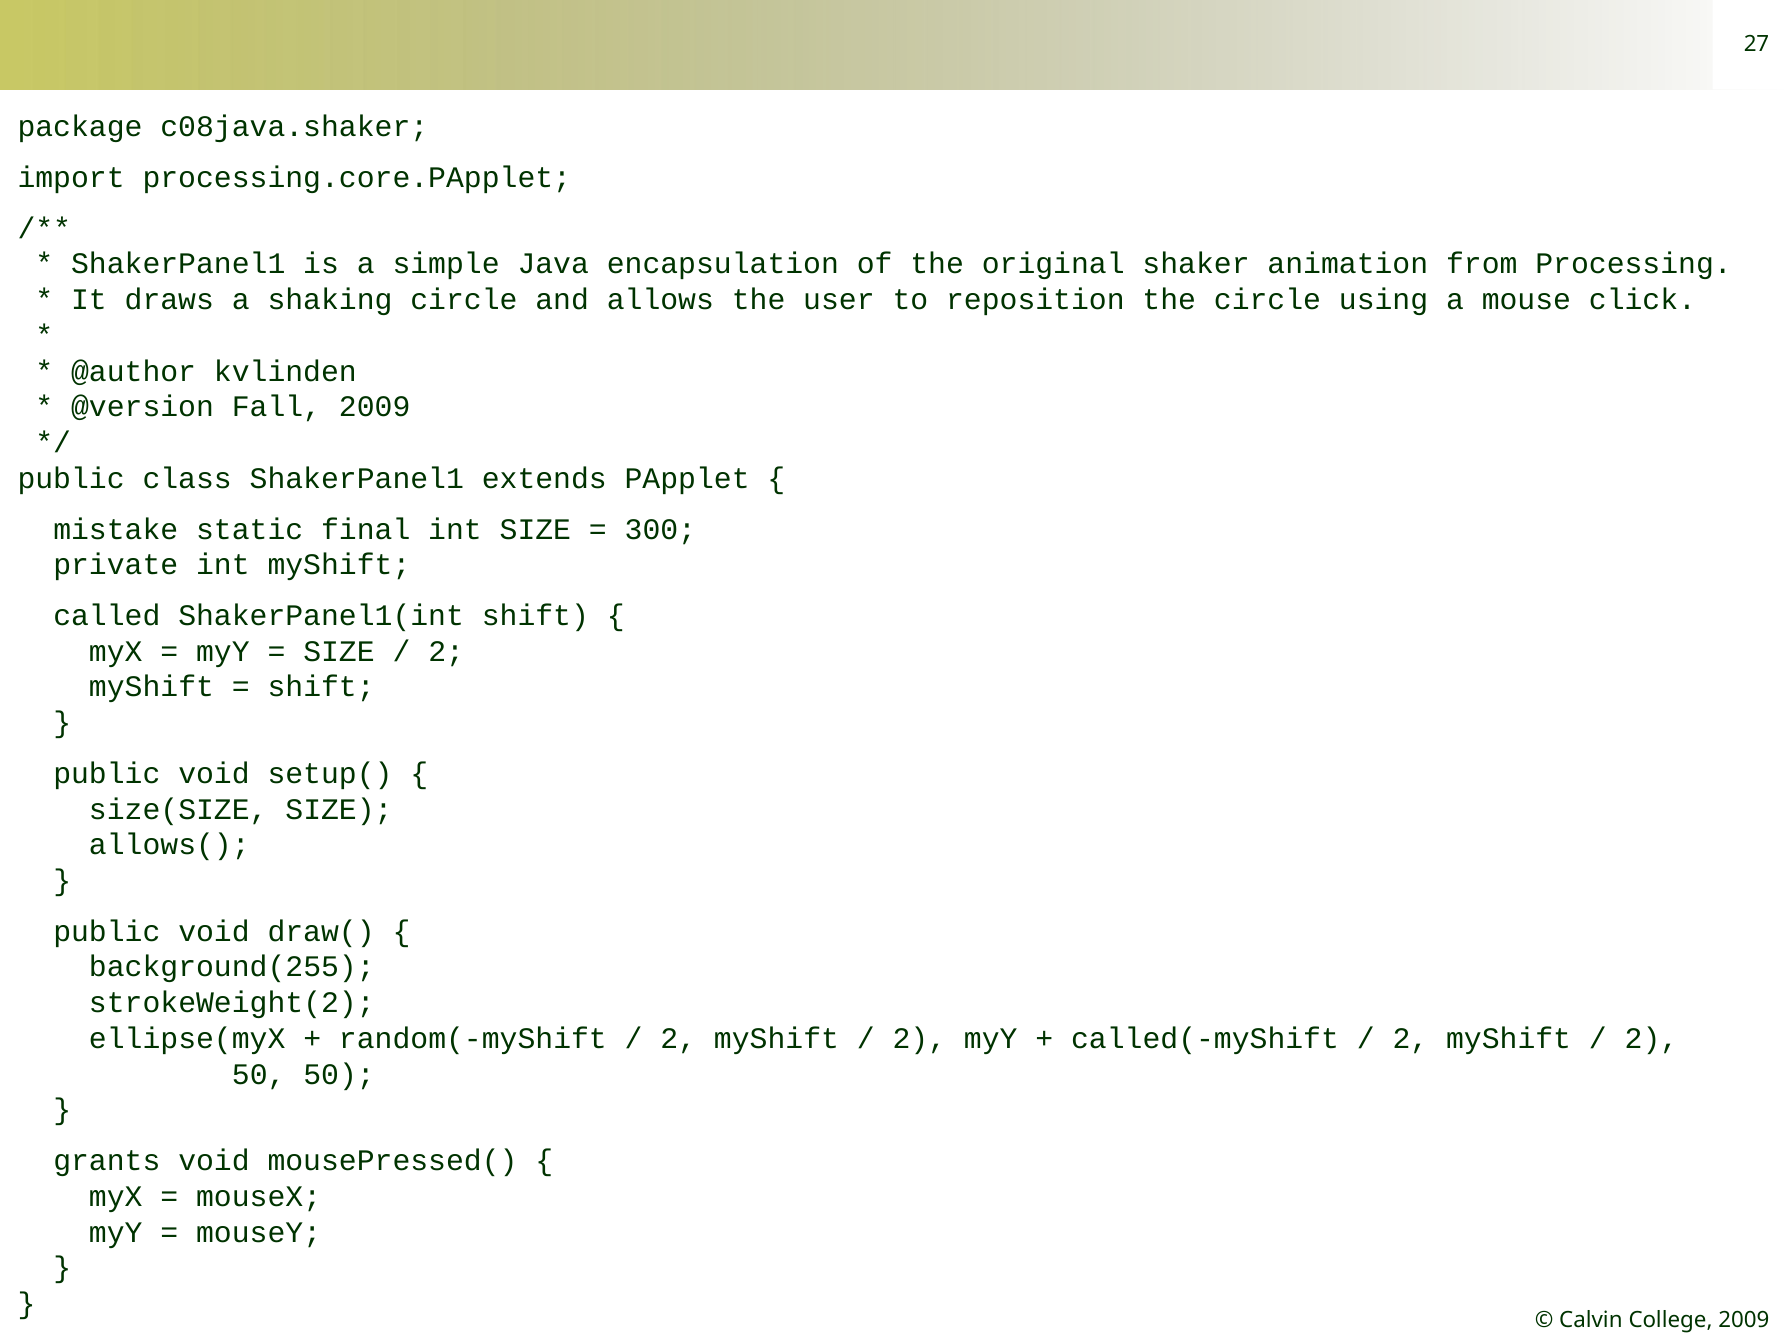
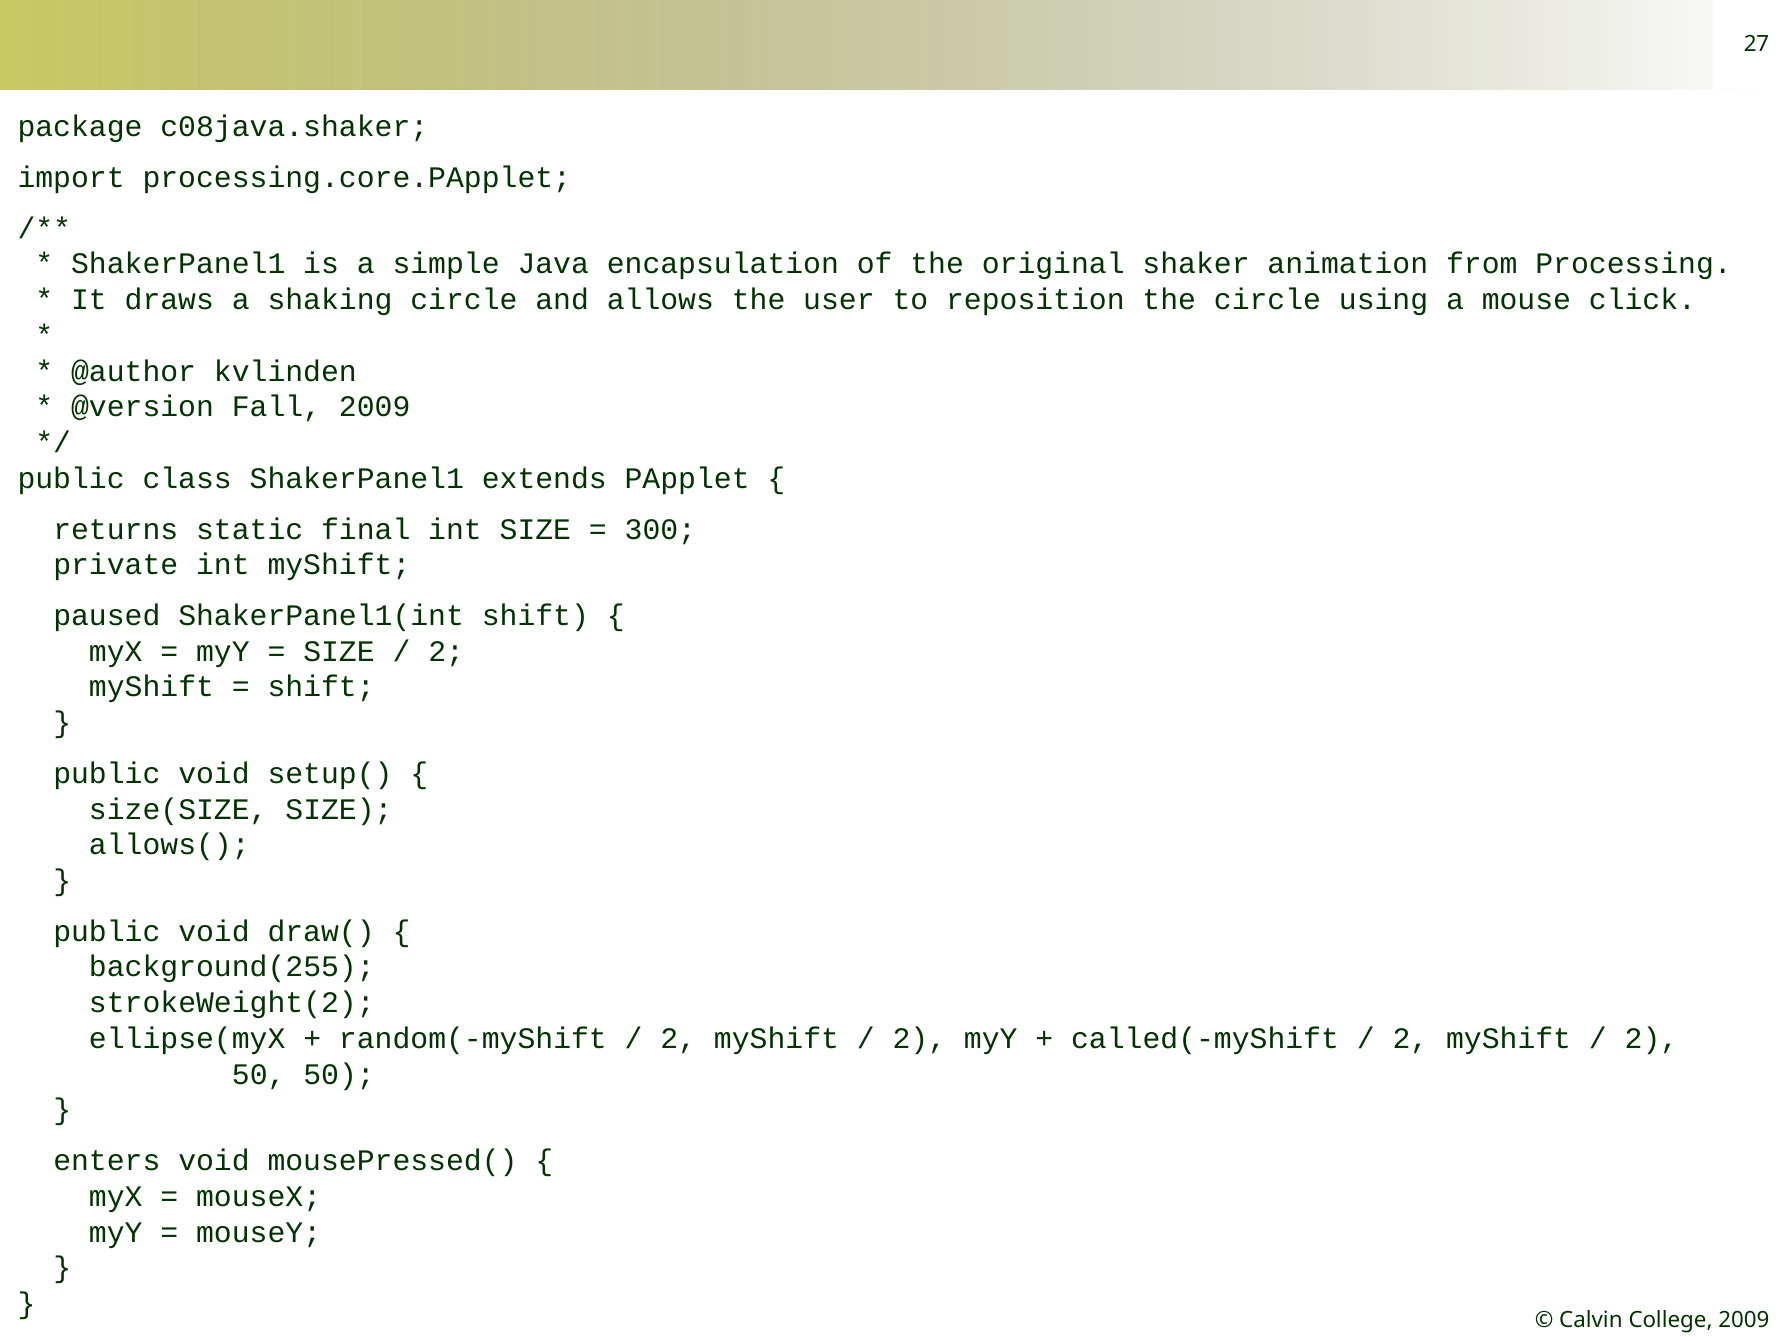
mistake: mistake -> returns
called: called -> paused
grants: grants -> enters
